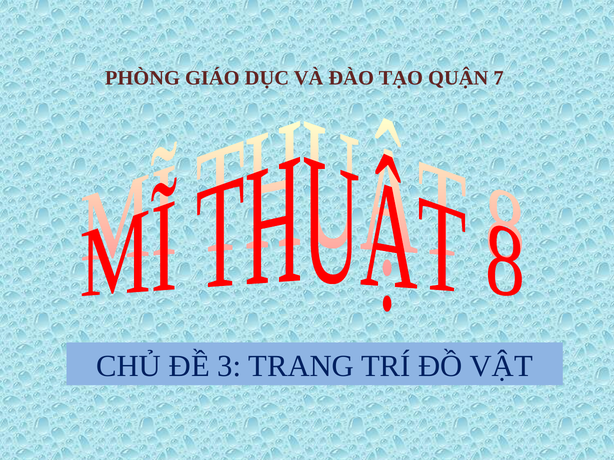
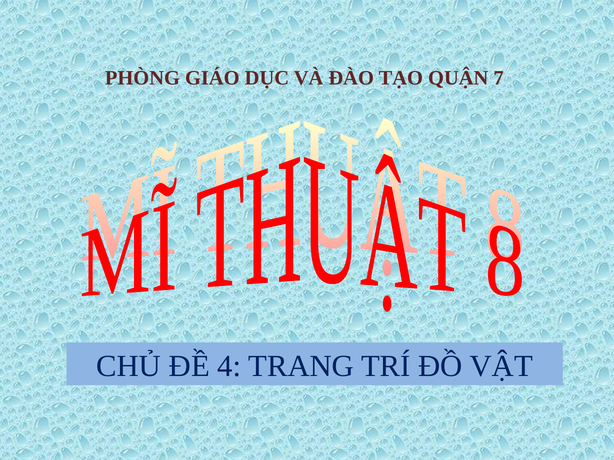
3: 3 -> 4
